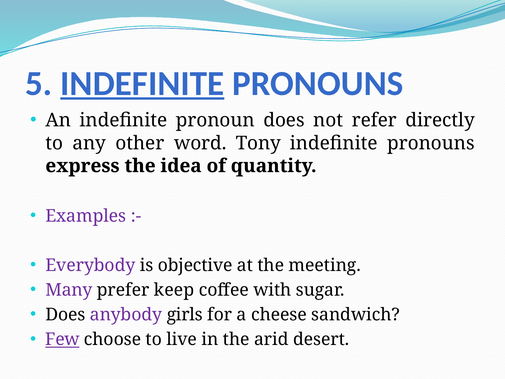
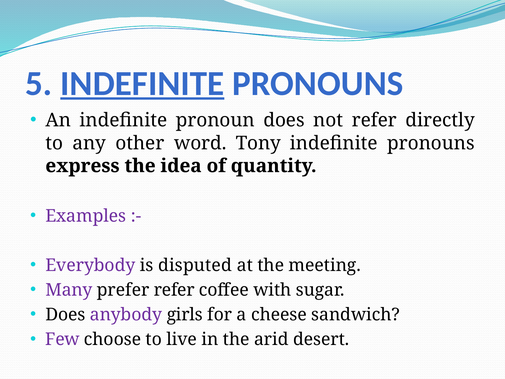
objective: objective -> disputed
prefer keep: keep -> refer
Few underline: present -> none
